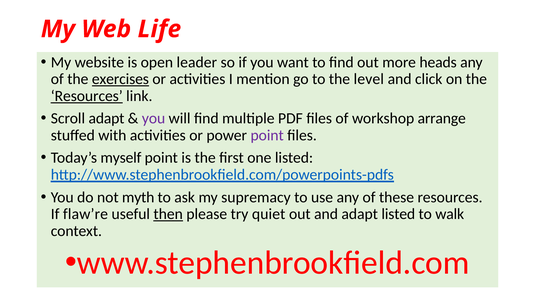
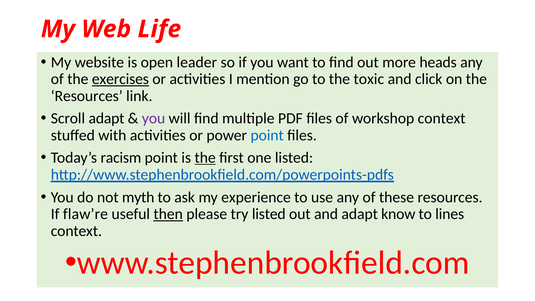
level: level -> toxic
Resources at (87, 96) underline: present -> none
workshop arrange: arrange -> context
point at (267, 135) colour: purple -> blue
myself: myself -> racism
the at (205, 158) underline: none -> present
supremacy: supremacy -> experience
try quiet: quiet -> listed
adapt listed: listed -> know
walk: walk -> lines
